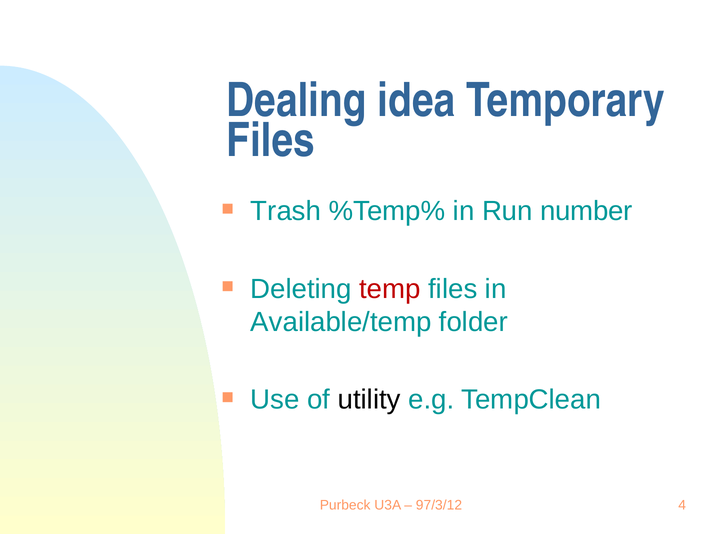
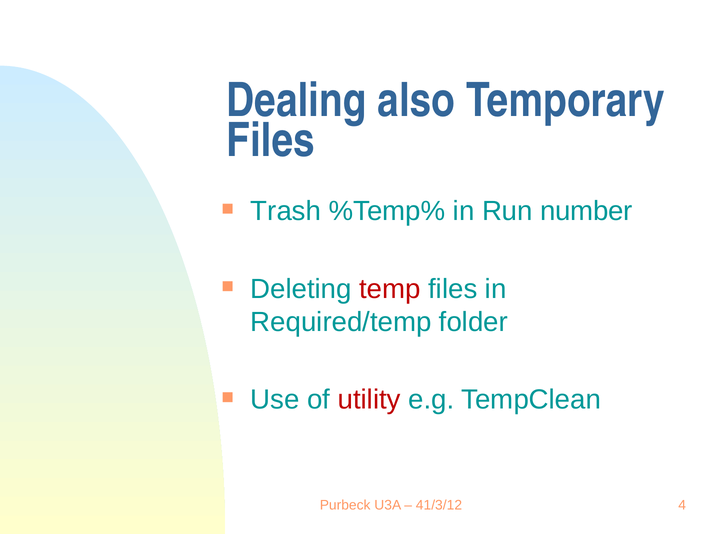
idea: idea -> also
Available/temp: Available/temp -> Required/temp
utility colour: black -> red
97/3/12: 97/3/12 -> 41/3/12
